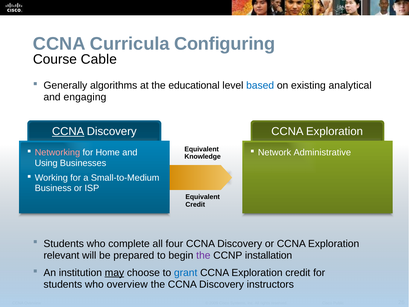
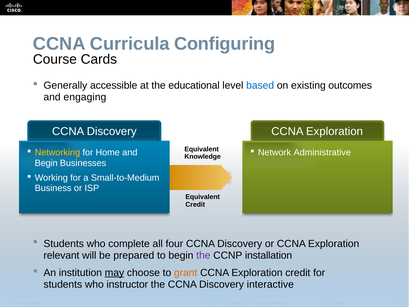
Cable: Cable -> Cards
algorithms: algorithms -> accessible
analytical: analytical -> outcomes
CCNA at (68, 131) underline: present -> none
Networking colour: pink -> yellow
Using at (46, 163): Using -> Begin
grant colour: blue -> orange
who overview: overview -> instructor
instructors: instructors -> interactive
